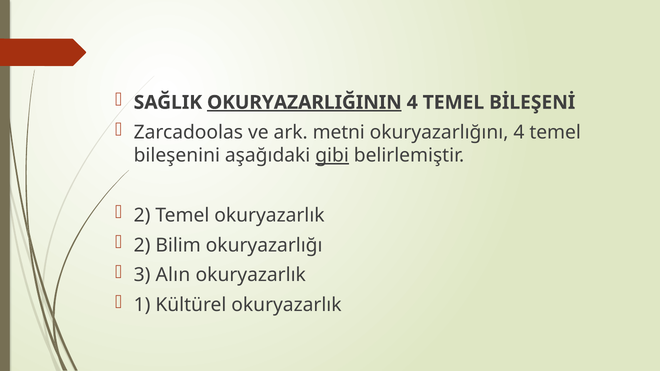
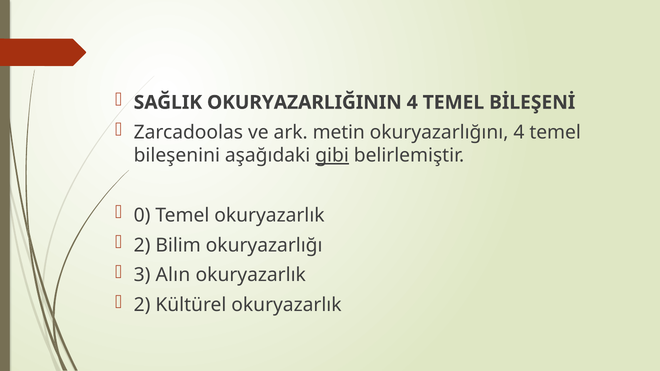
OKURYAZARLIĞININ underline: present -> none
metni: metni -> metin
2 at (142, 215): 2 -> 0
1 at (142, 305): 1 -> 2
